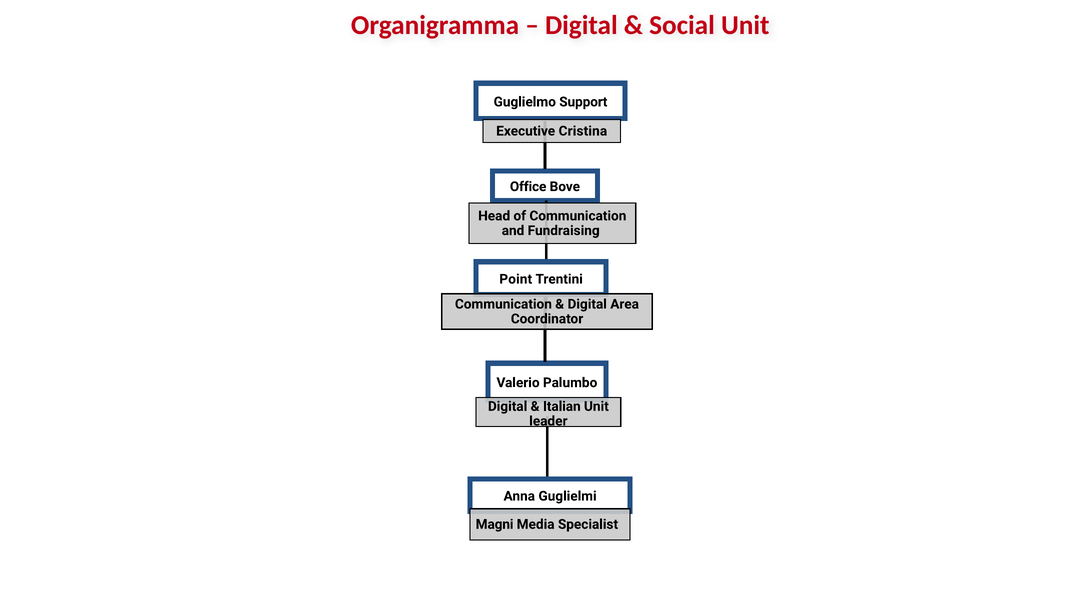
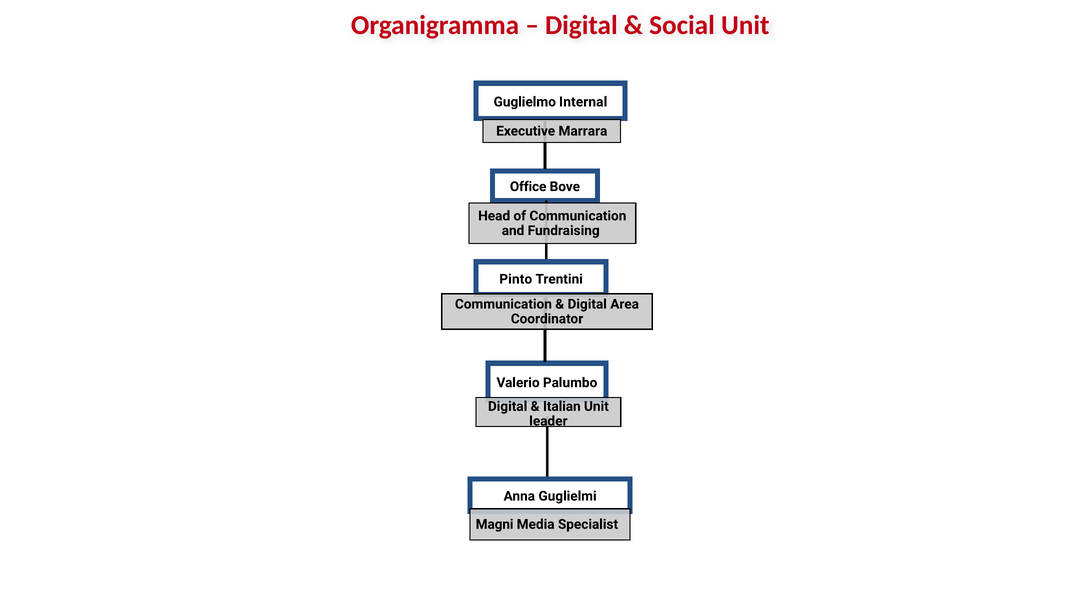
Support: Support -> Internal
Cristina: Cristina -> Marrara
Point: Point -> Pinto
